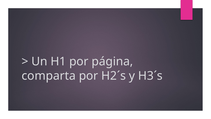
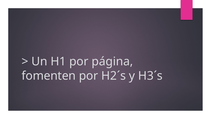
comparta: comparta -> fomenten
